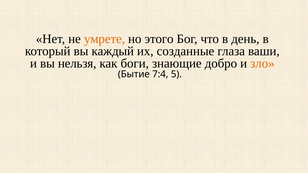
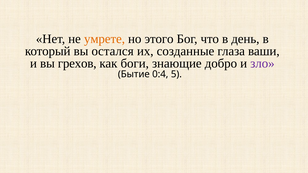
каждый: каждый -> остался
нельзя: нельзя -> грехов
зло colour: orange -> purple
7:4: 7:4 -> 0:4
